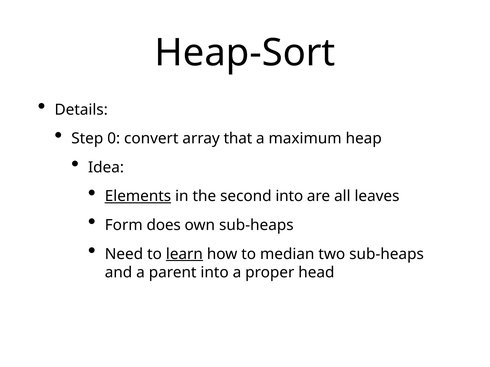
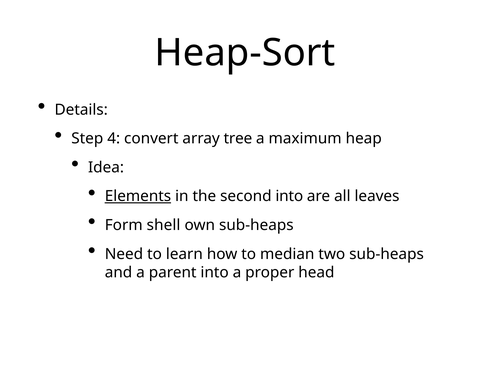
0: 0 -> 4
that: that -> tree
does: does -> shell
learn underline: present -> none
